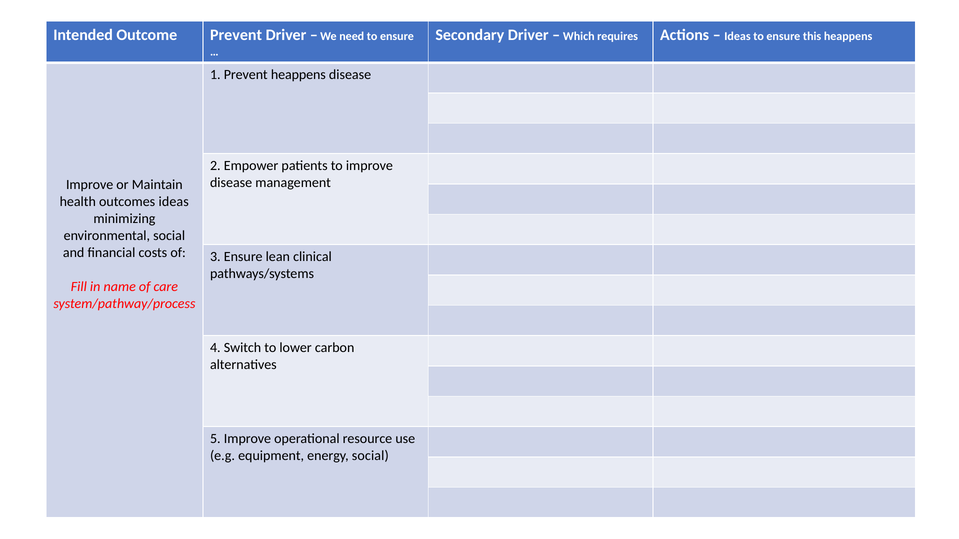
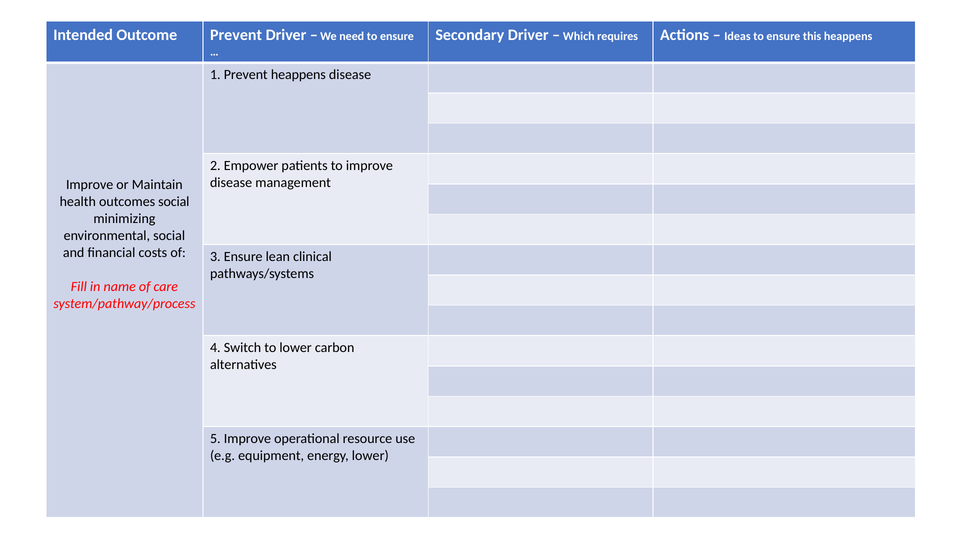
outcomes ideas: ideas -> social
energy social: social -> lower
